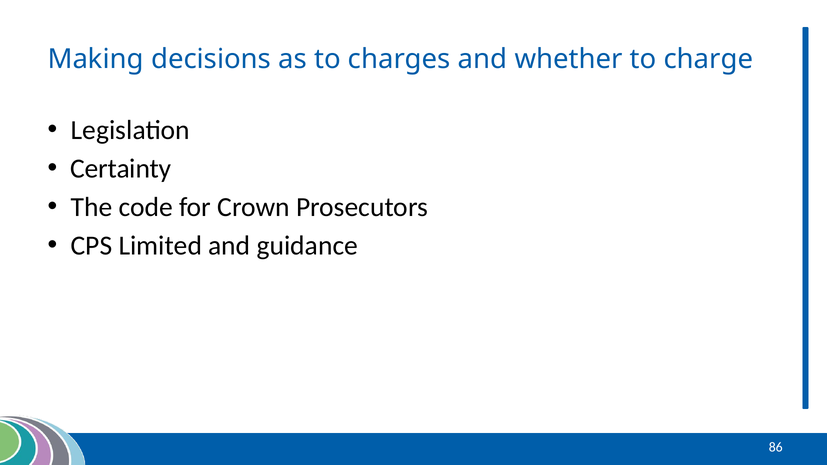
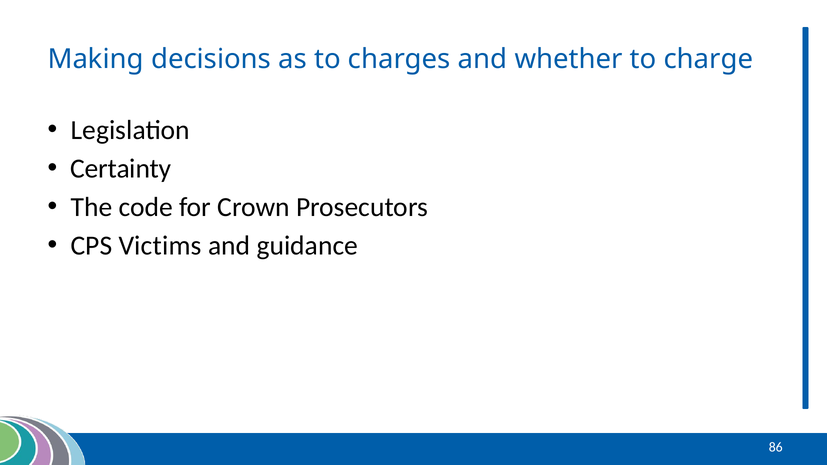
Limited: Limited -> Victims
